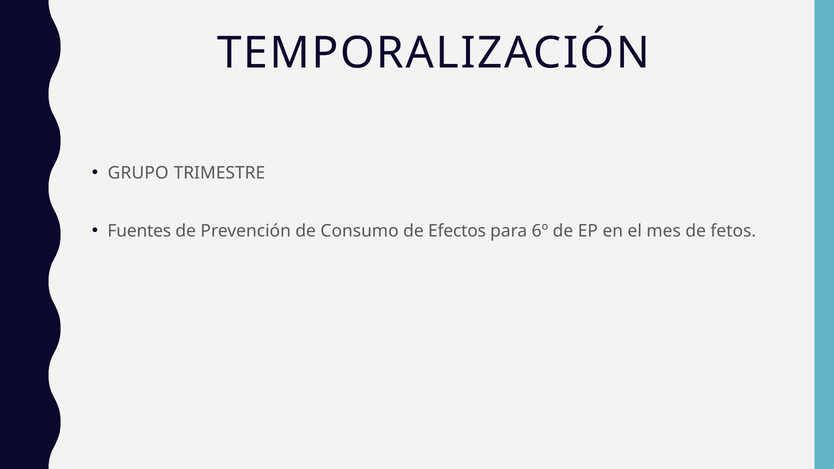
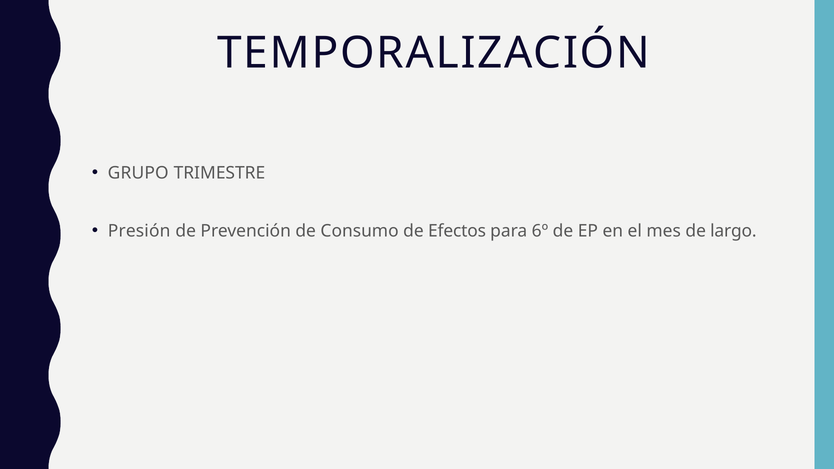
Fuentes: Fuentes -> Presión
fetos: fetos -> largo
